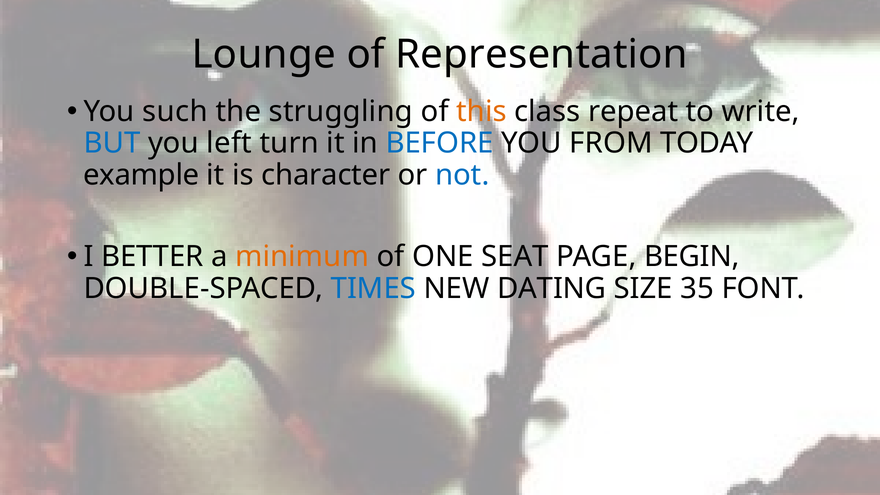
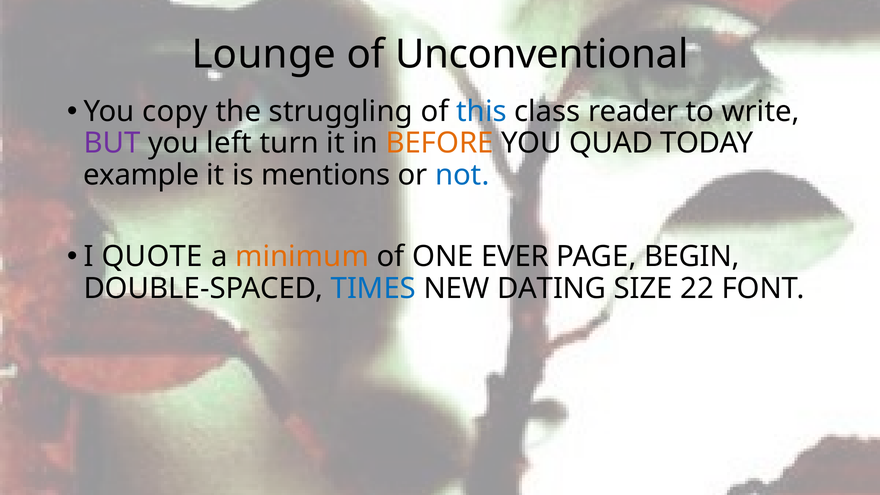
Representation: Representation -> Unconventional
such: such -> copy
this colour: orange -> blue
repeat: repeat -> reader
BUT colour: blue -> purple
BEFORE colour: blue -> orange
FROM: FROM -> QUAD
character: character -> mentions
BETTER: BETTER -> QUOTE
SEAT: SEAT -> EVER
35: 35 -> 22
